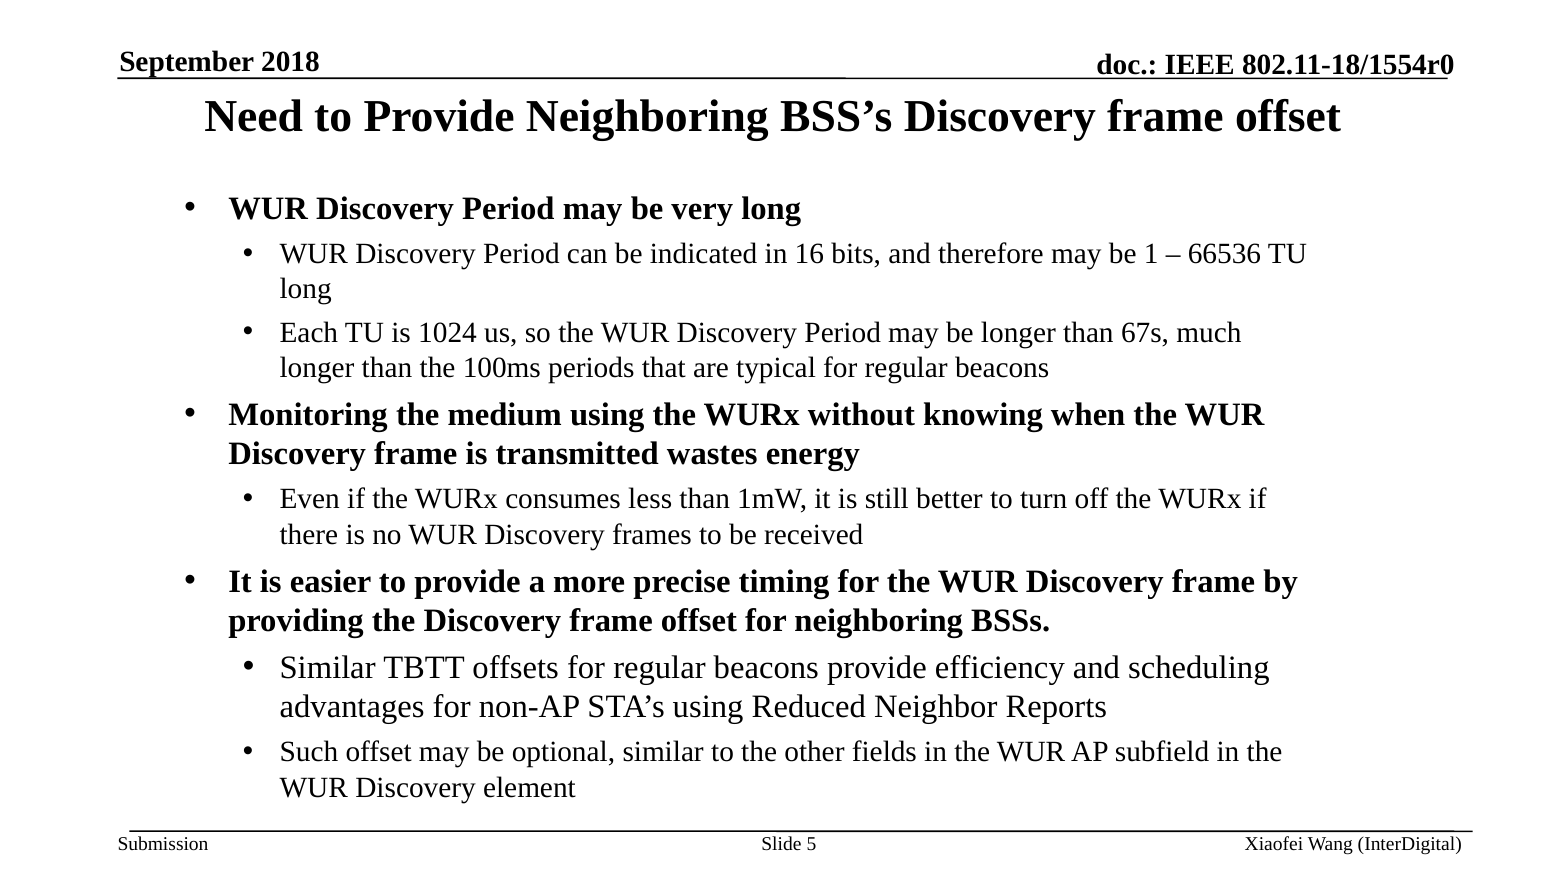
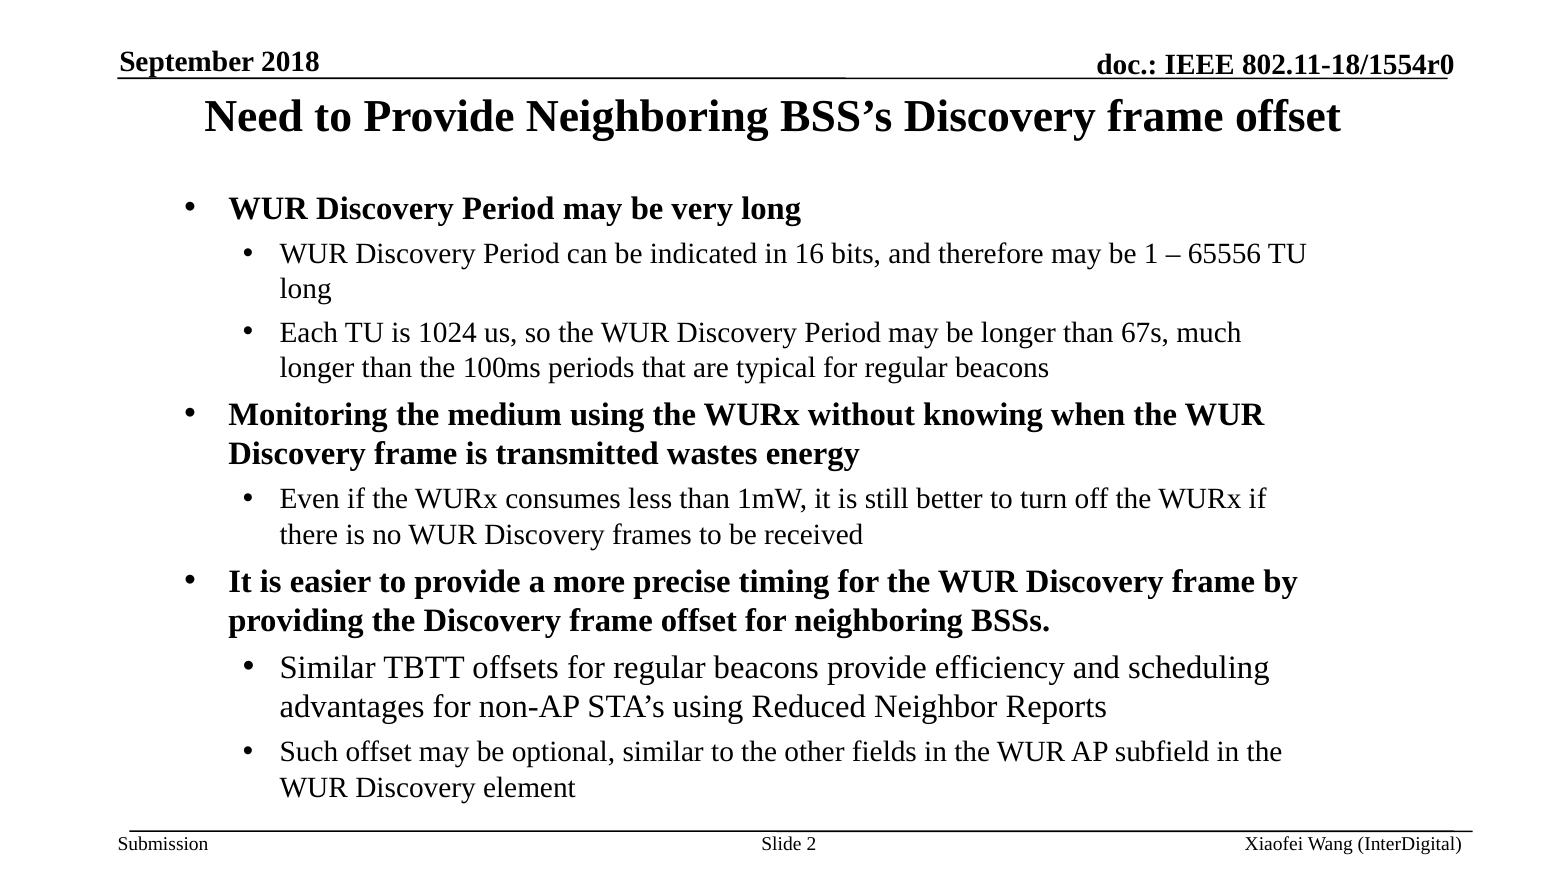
66536: 66536 -> 65556
5: 5 -> 2
